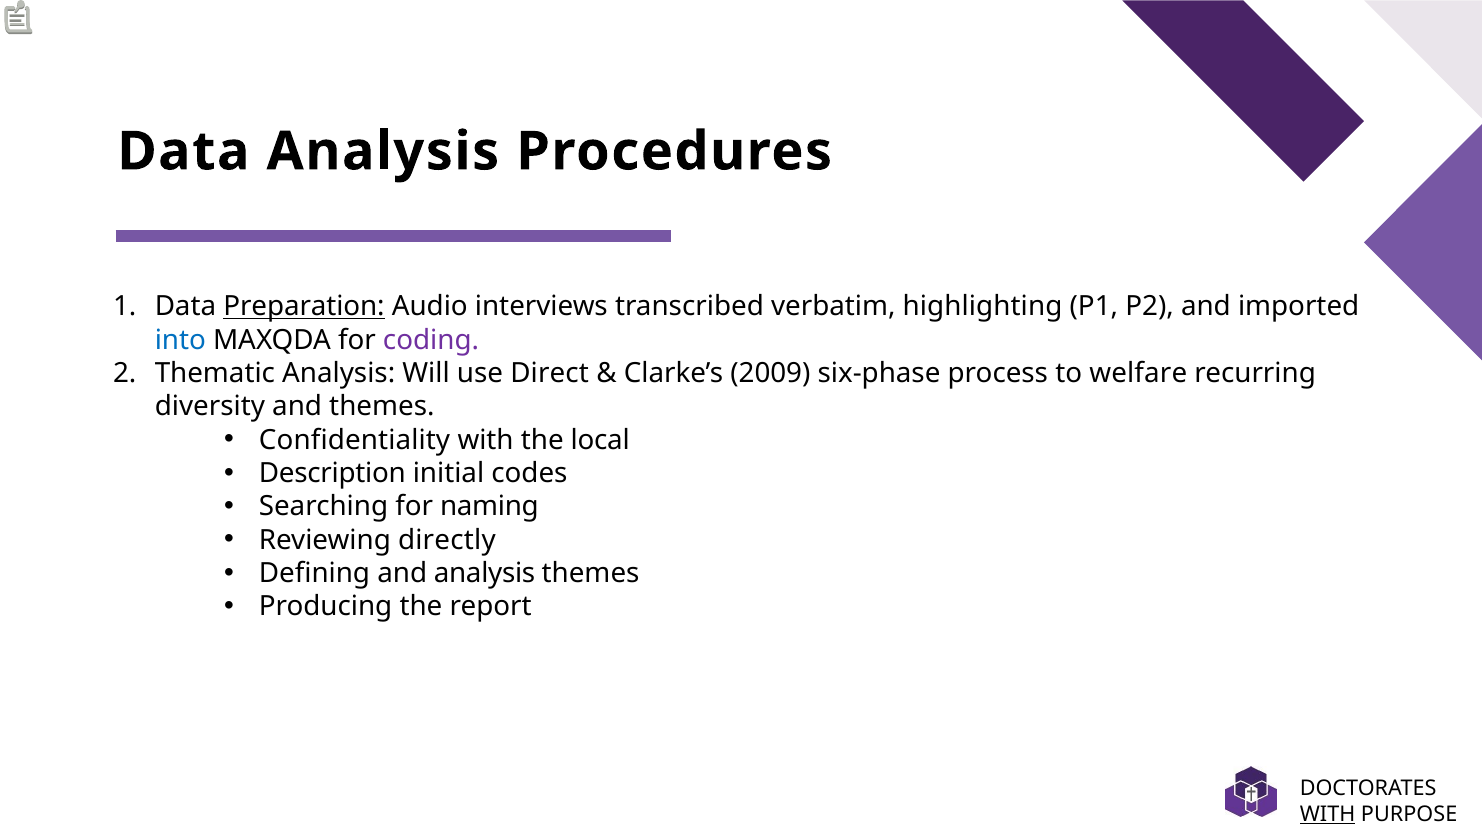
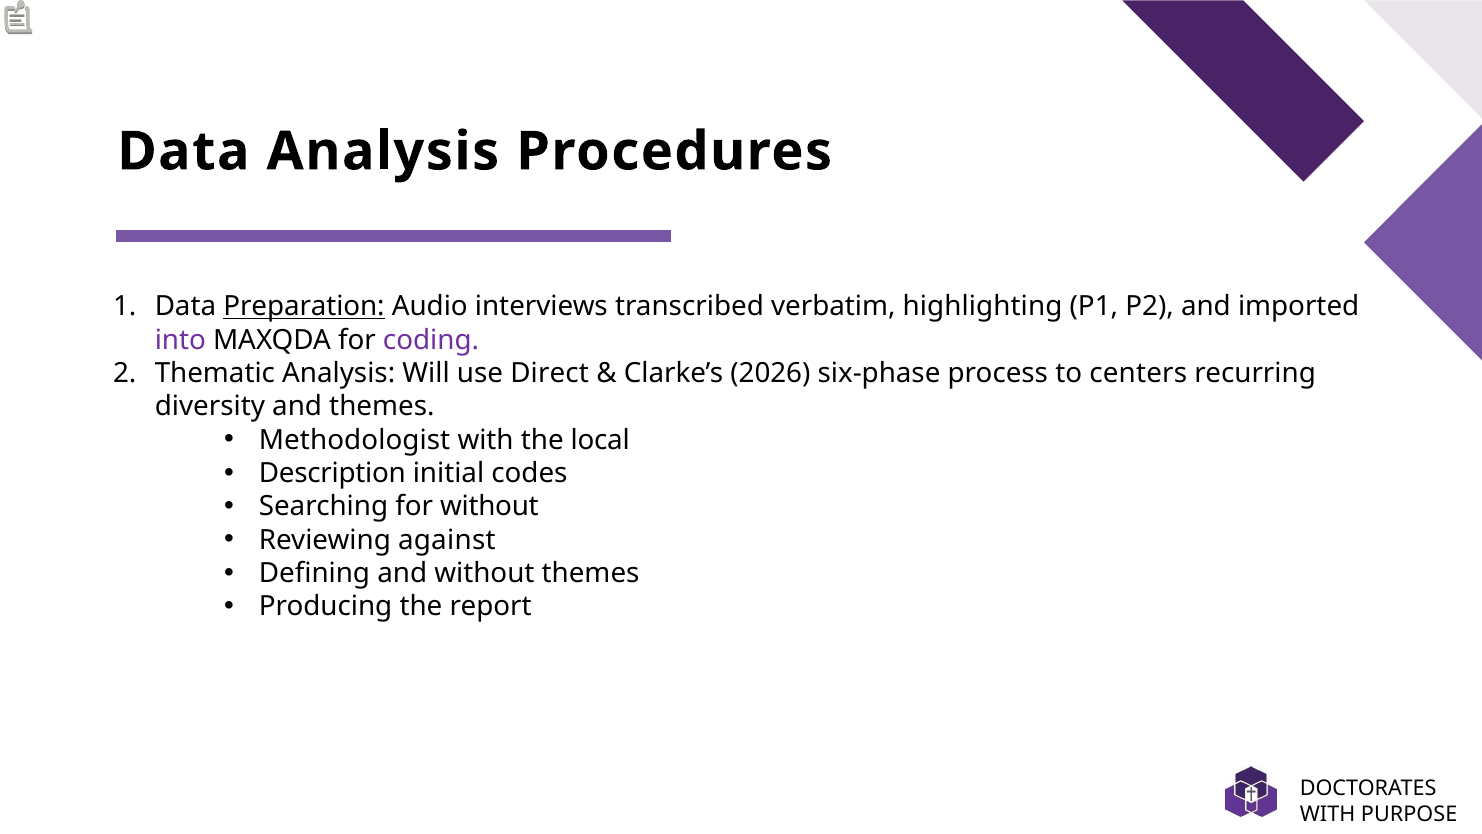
into colour: blue -> purple
2009: 2009 -> 2026
welfare: welfare -> centers
Confidentiality: Confidentiality -> Methodologist
for naming: naming -> without
directly: directly -> against
and analysis: analysis -> without
WITH at (1328, 814) underline: present -> none
